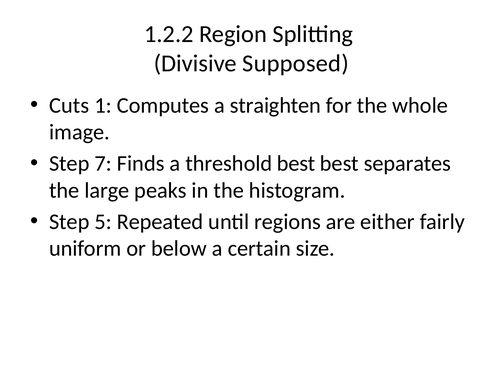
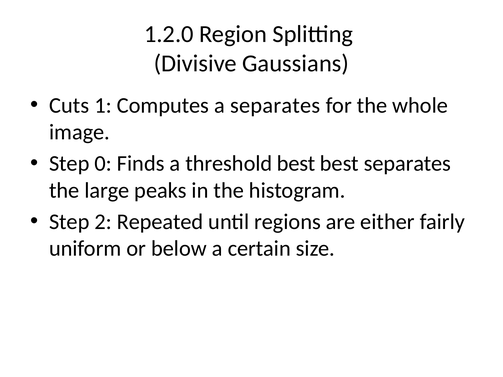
1.2.2: 1.2.2 -> 1.2.0
Supposed: Supposed -> Gaussians
a straighten: straighten -> separates
7: 7 -> 0
5: 5 -> 2
